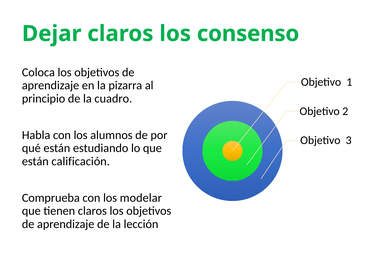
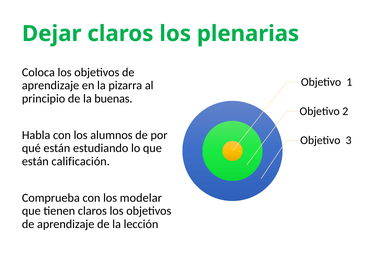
consenso: consenso -> plenarias
cuadro: cuadro -> buenas
